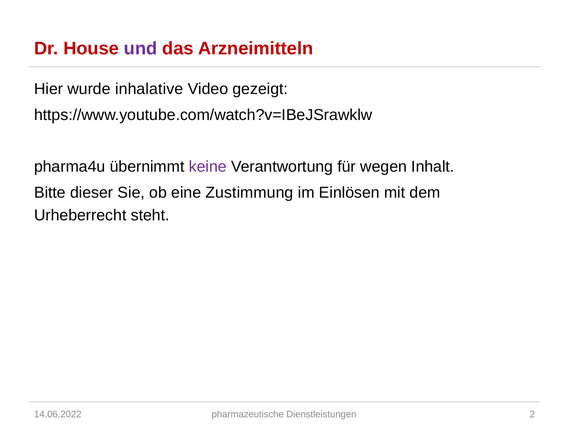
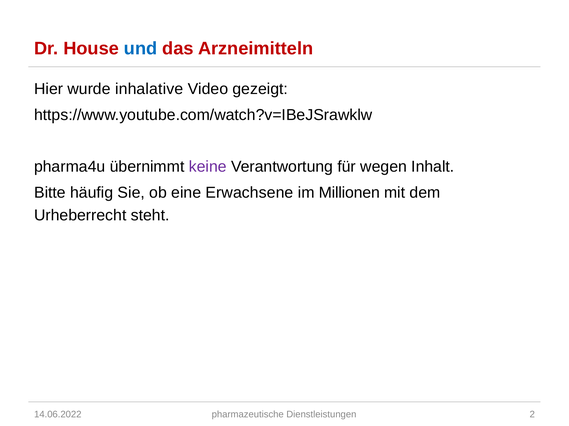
und colour: purple -> blue
dieser: dieser -> häufig
Zustimmung: Zustimmung -> Erwachsene
Einlösen: Einlösen -> Millionen
